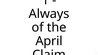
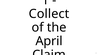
Always: Always -> Collect
